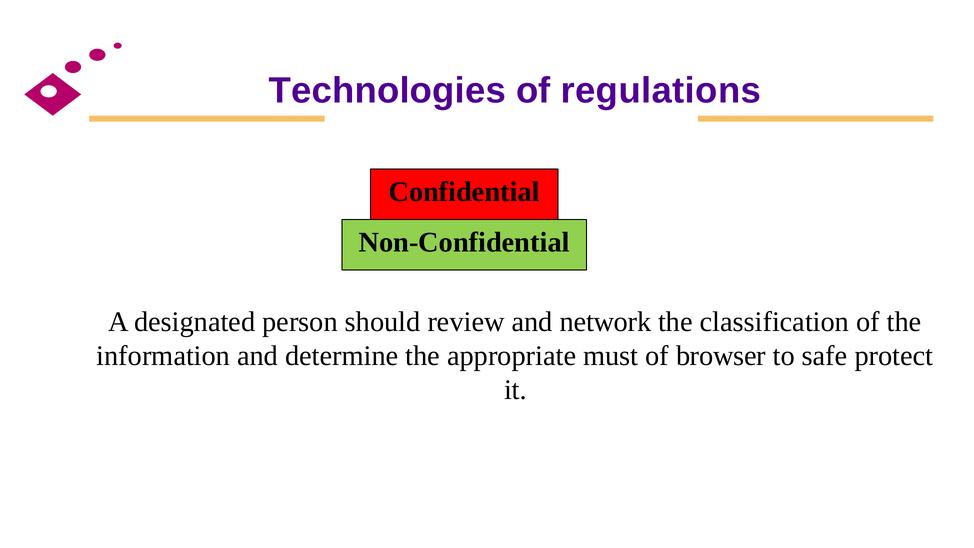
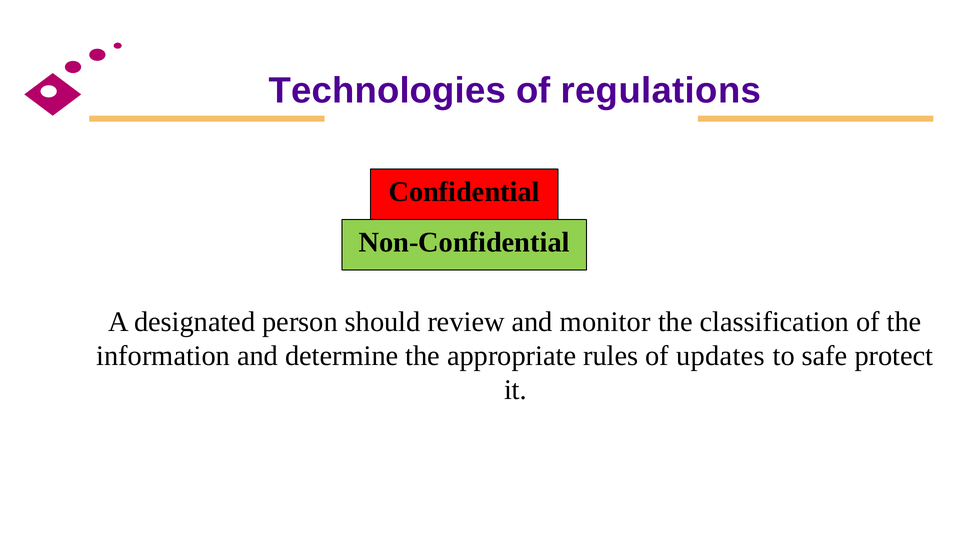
network: network -> monitor
must: must -> rules
browser: browser -> updates
